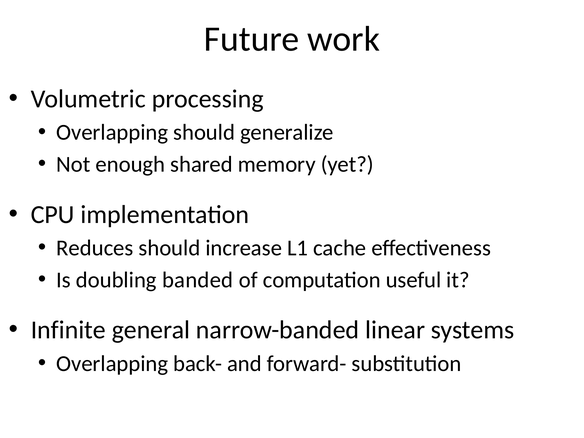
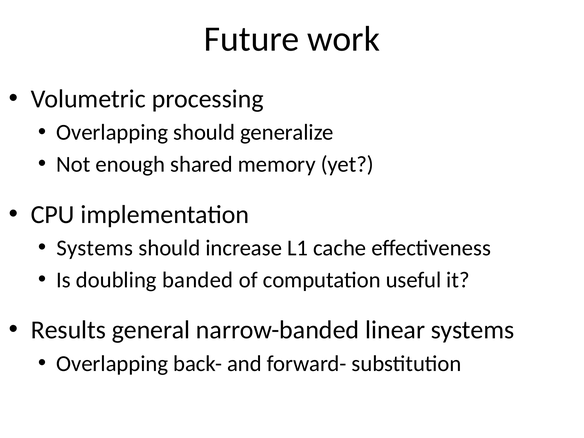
Reduces at (95, 248): Reduces -> Systems
Infinite: Infinite -> Results
